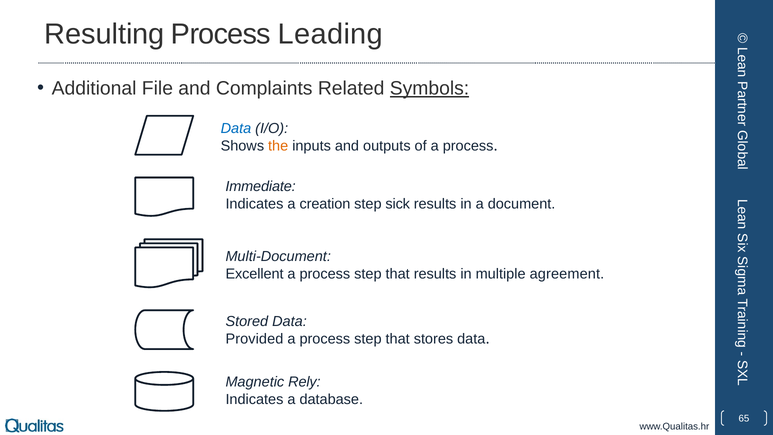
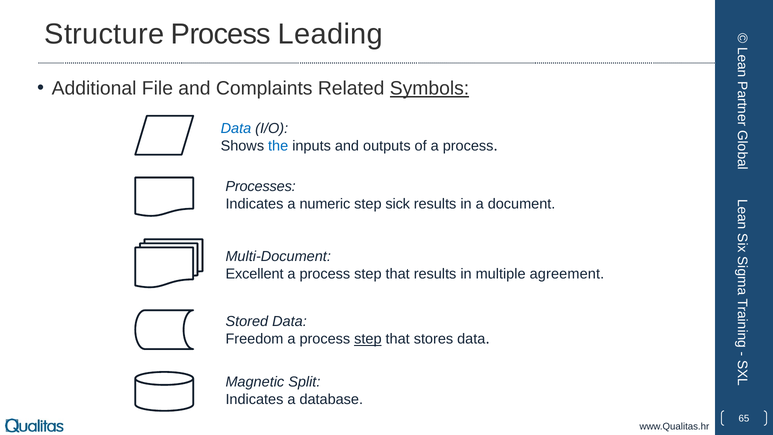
Resulting: Resulting -> Structure
the colour: orange -> blue
Immediate: Immediate -> Processes
creation: creation -> numeric
Provided: Provided -> Freedom
step at (368, 339) underline: none -> present
Rely: Rely -> Split
